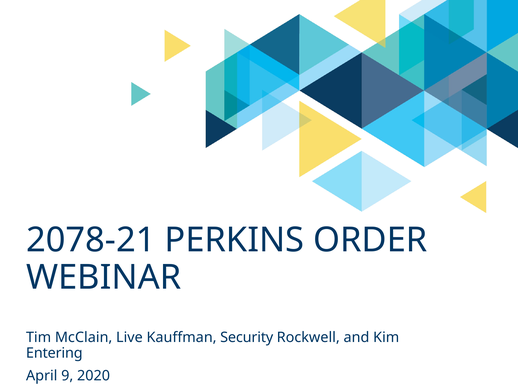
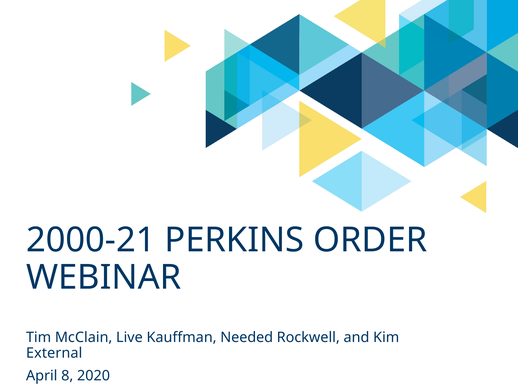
2078-21: 2078-21 -> 2000-21
Security: Security -> Needed
Entering: Entering -> External
9: 9 -> 8
